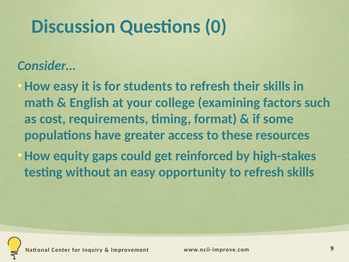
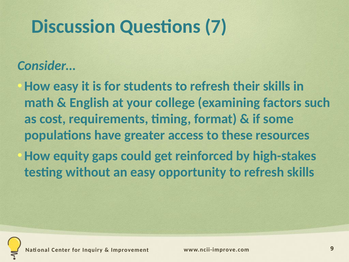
0: 0 -> 7
